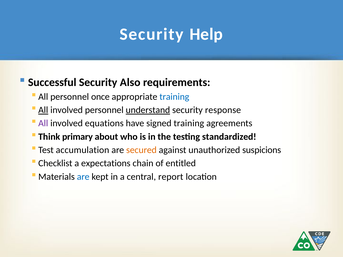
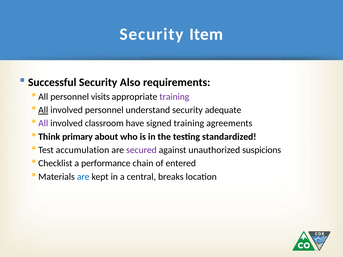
Help: Help -> Item
once: once -> visits
training at (174, 97) colour: blue -> purple
understand underline: present -> none
response: response -> adequate
equations: equations -> classroom
secured colour: orange -> purple
expectations: expectations -> performance
entitled: entitled -> entered
report: report -> breaks
